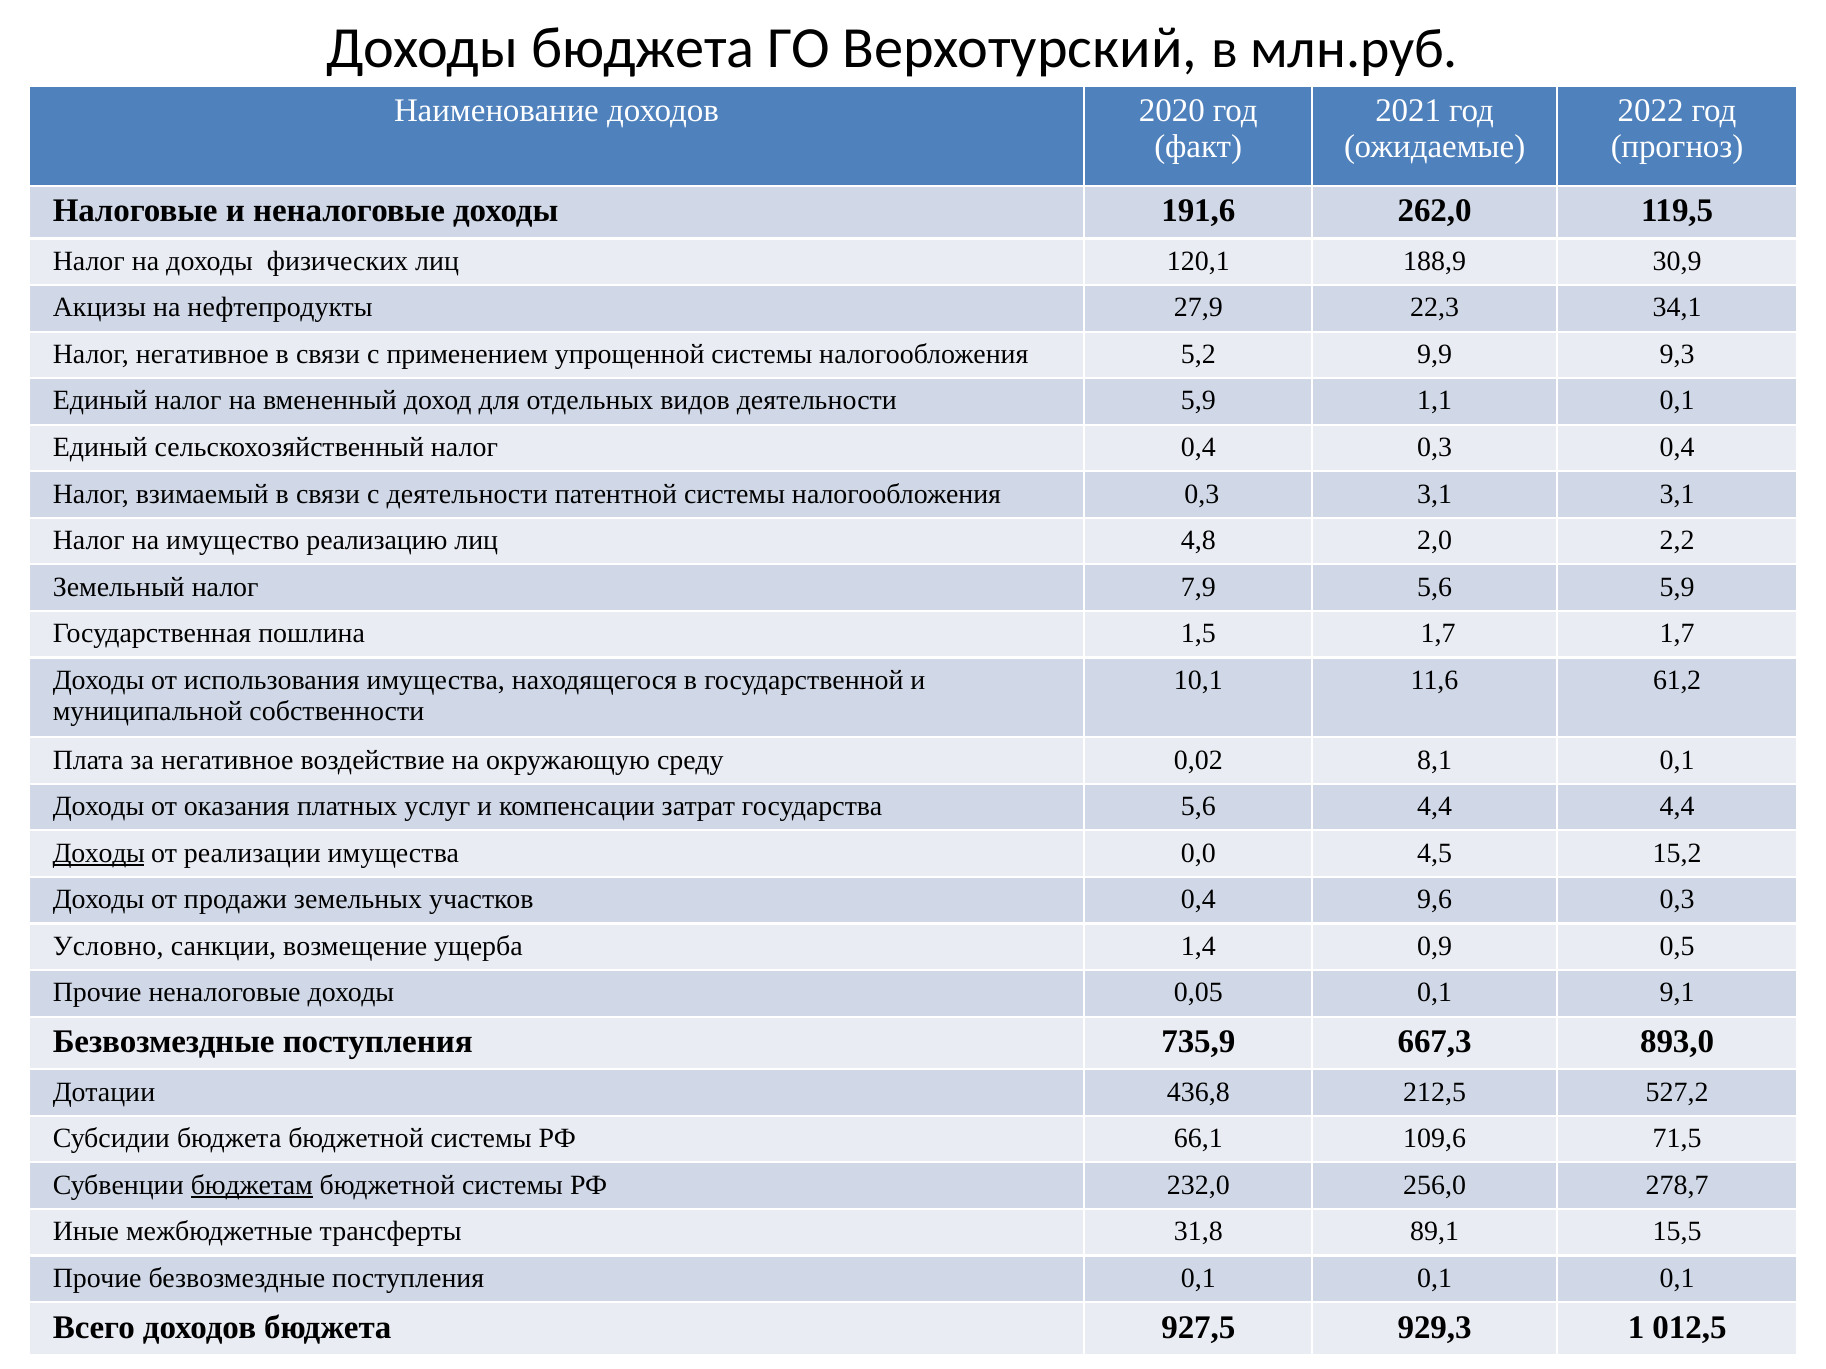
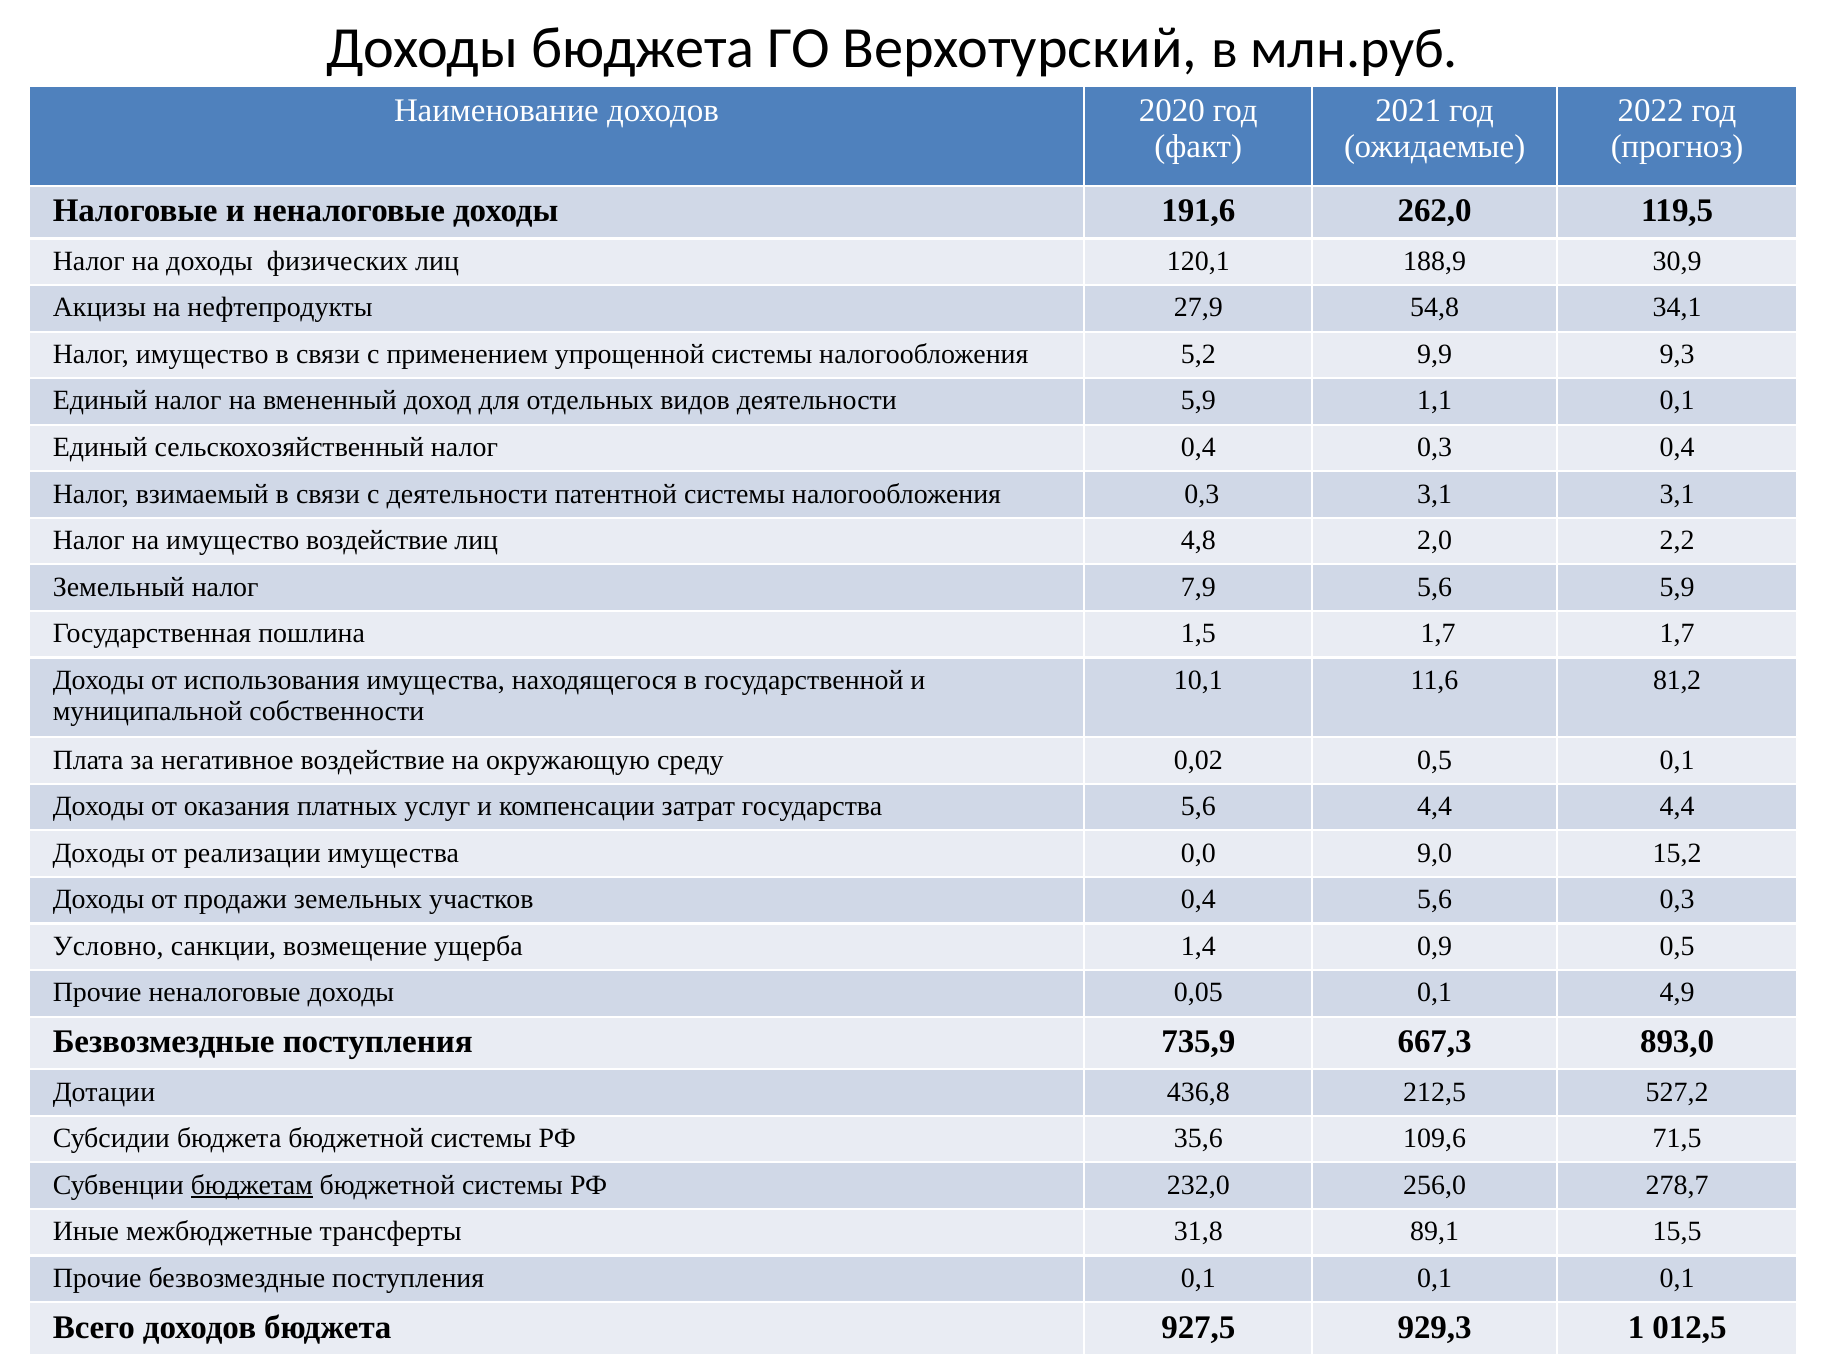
22,3: 22,3 -> 54,8
Налог негативное: негативное -> имущество
имущество реализацию: реализацию -> воздействие
61,2: 61,2 -> 81,2
0,02 8,1: 8,1 -> 0,5
Доходы at (99, 853) underline: present -> none
4,5: 4,5 -> 9,0
0,4 9,6: 9,6 -> 5,6
9,1: 9,1 -> 4,9
66,1: 66,1 -> 35,6
